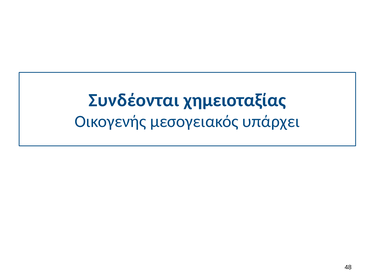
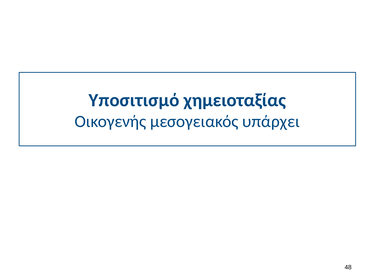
Συνδέονται: Συνδέονται -> Υποσιτισμό
